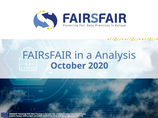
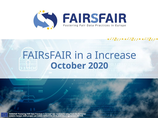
Analysis: Analysis -> Increase
